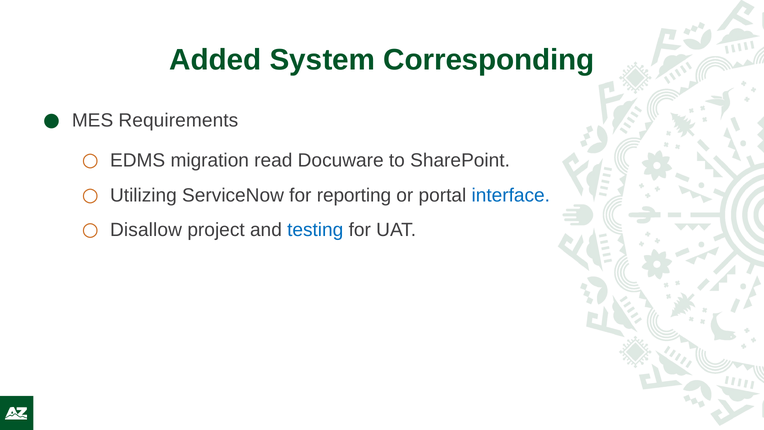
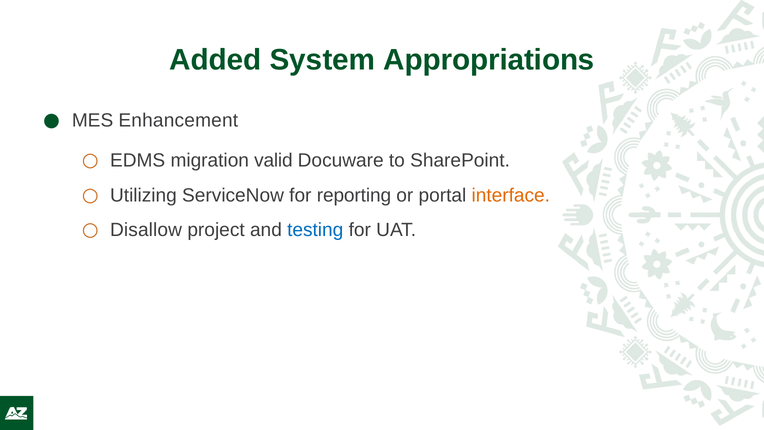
Corresponding: Corresponding -> Appropriations
Requirements: Requirements -> Enhancement
read: read -> valid
interface colour: blue -> orange
